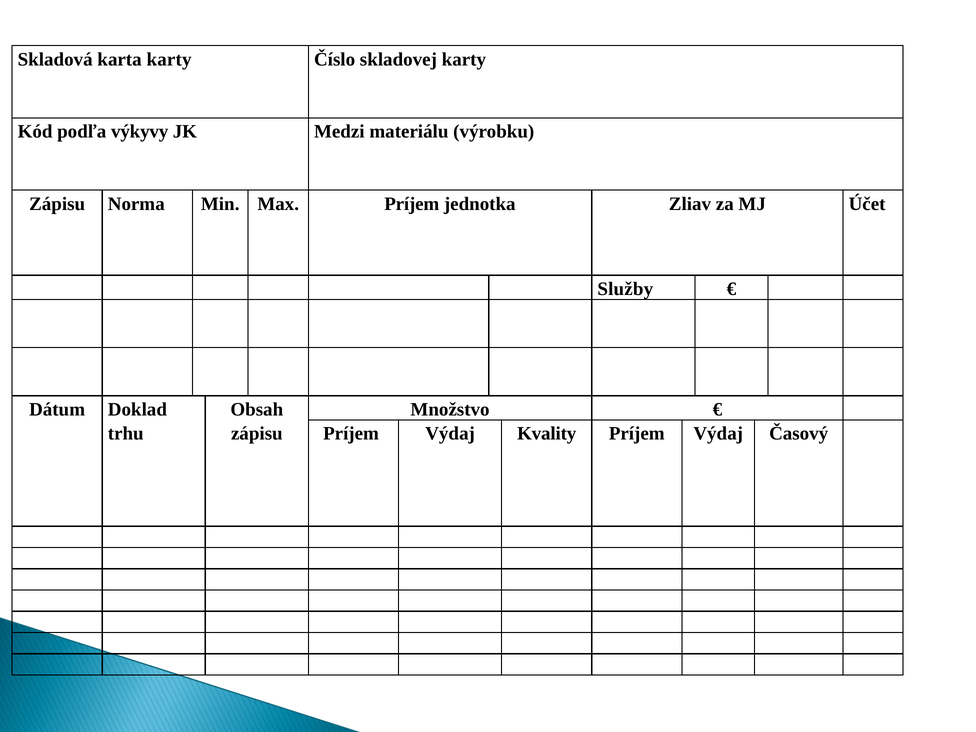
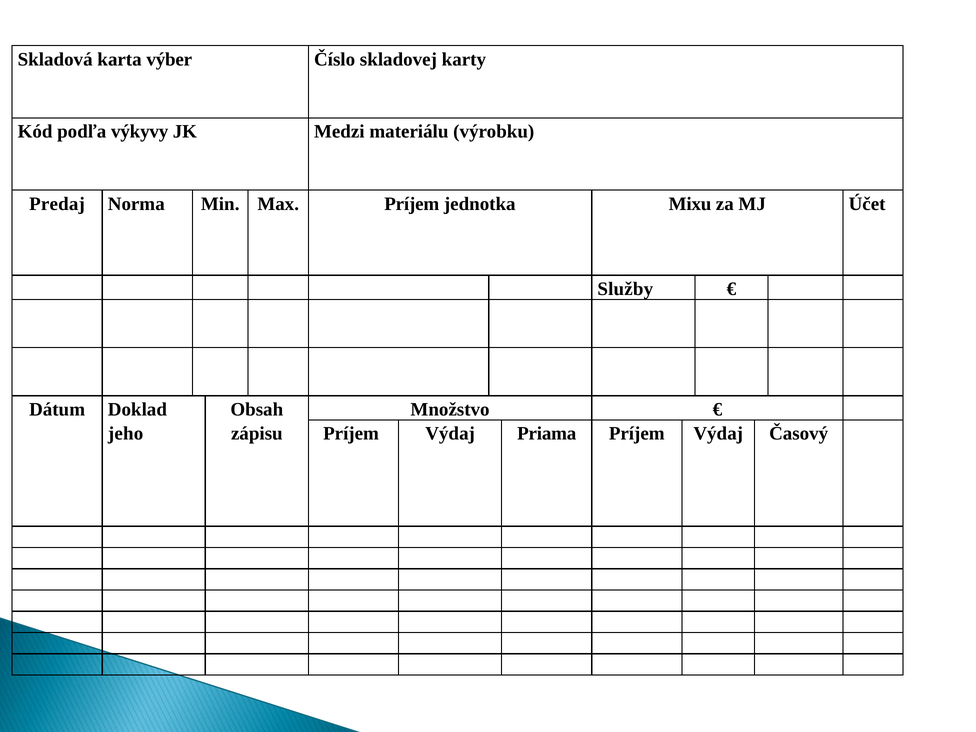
karta karty: karty -> výber
Zápisu at (57, 204): Zápisu -> Predaj
Zliav: Zliav -> Mixu
trhu: trhu -> jeho
Kvality: Kvality -> Priama
